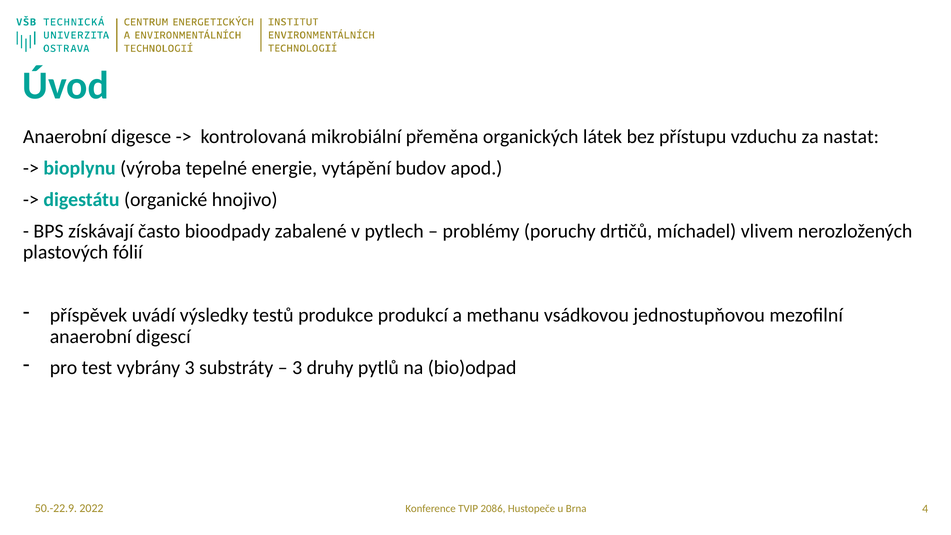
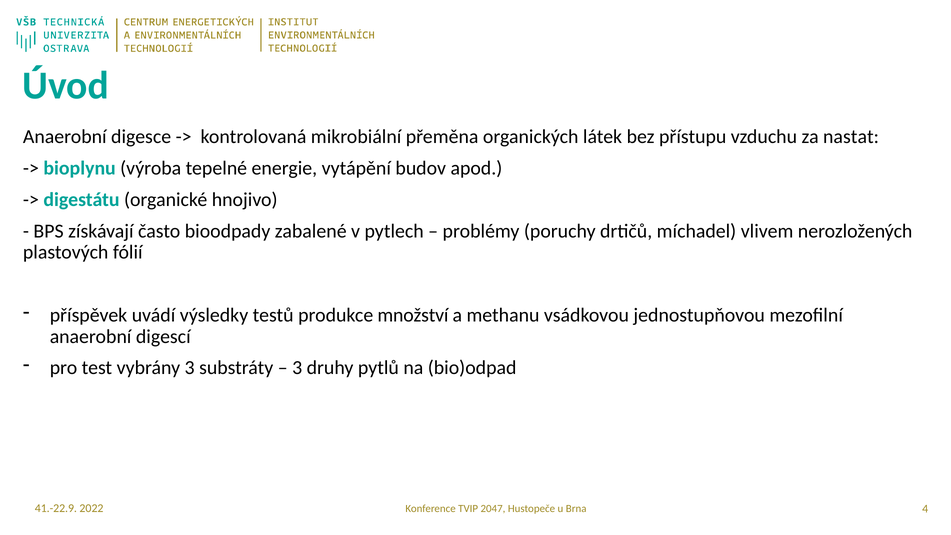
produkcí: produkcí -> množství
50.-22.9: 50.-22.9 -> 41.-22.9
2086: 2086 -> 2047
